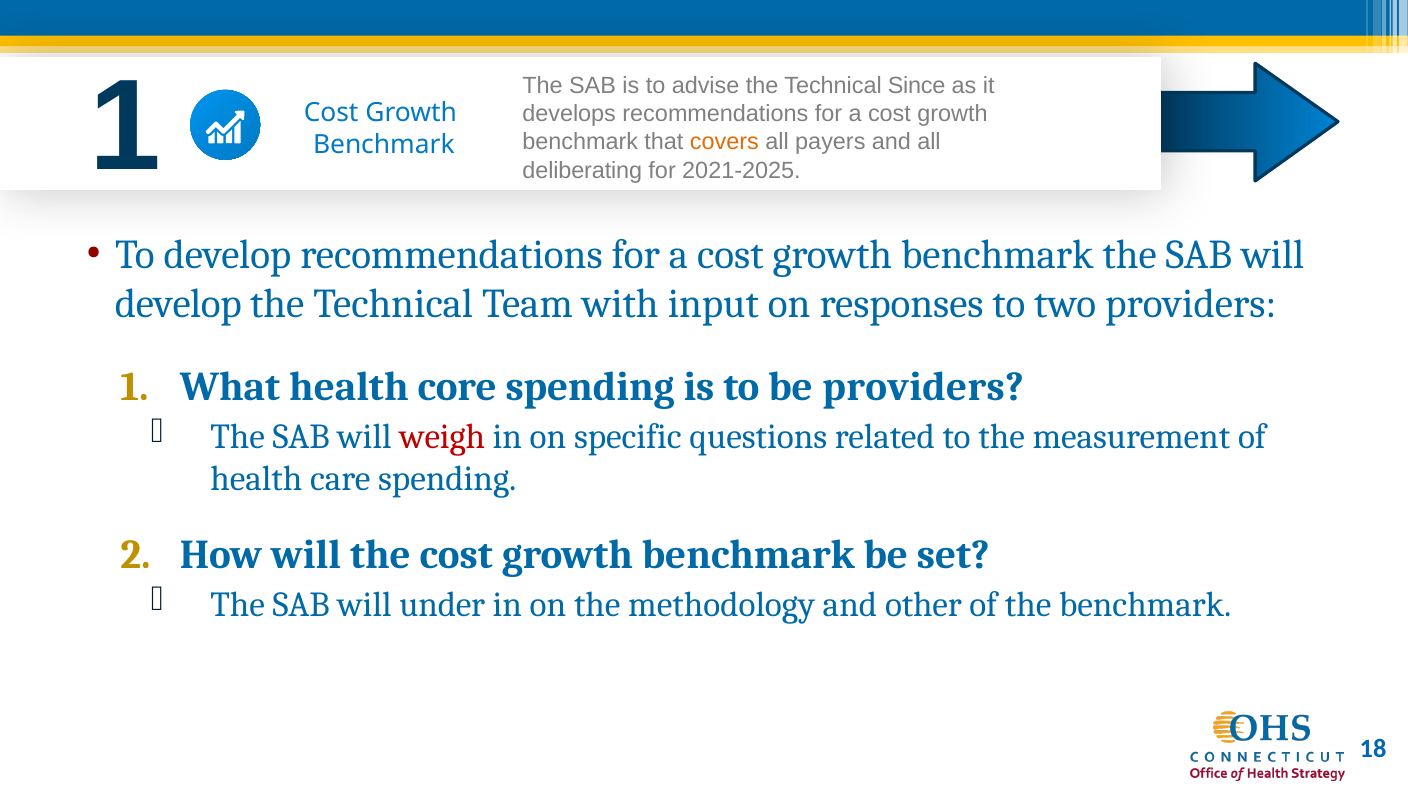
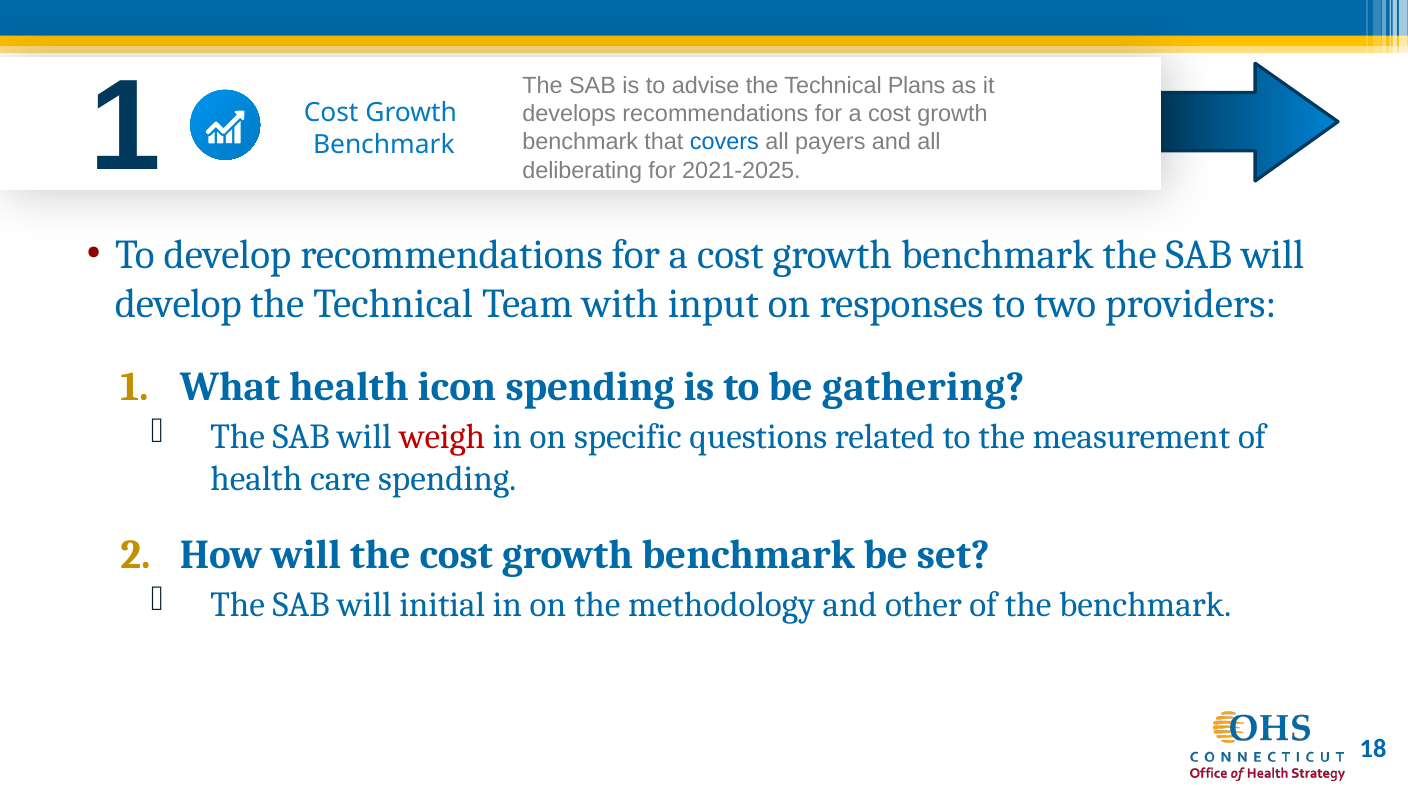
Since: Since -> Plans
covers colour: orange -> blue
core: core -> icon
be providers: providers -> gathering
under: under -> initial
